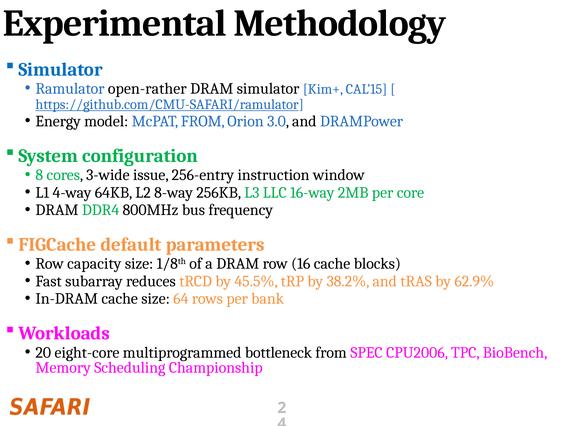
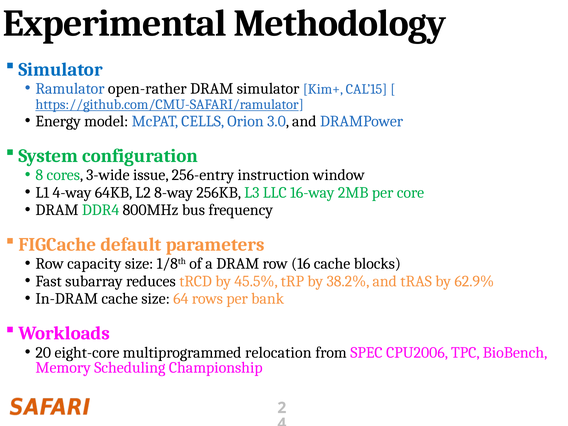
McPAT FROM: FROM -> CELLS
bottleneck: bottleneck -> relocation
